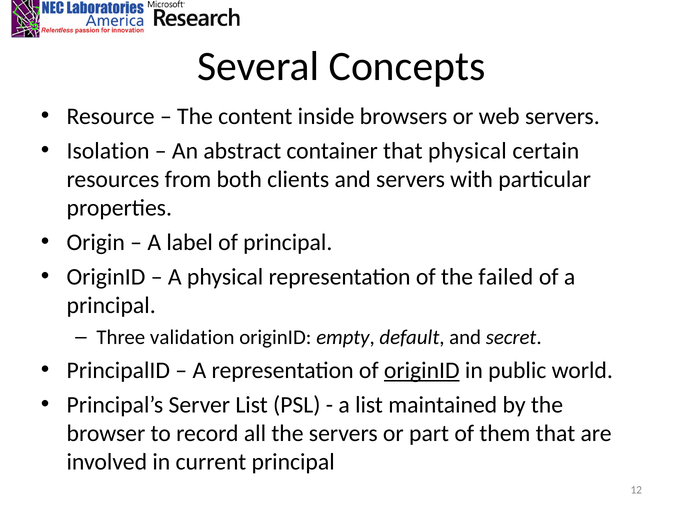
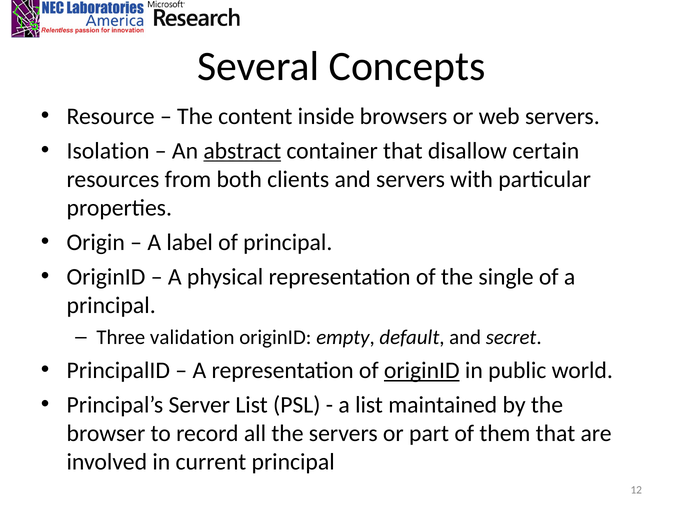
abstract underline: none -> present
that physical: physical -> disallow
failed: failed -> single
